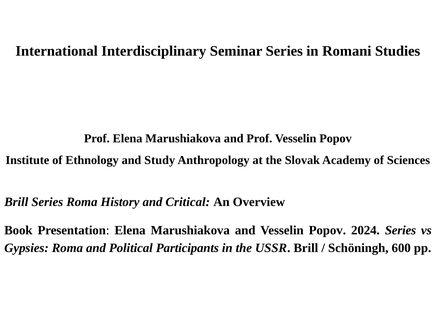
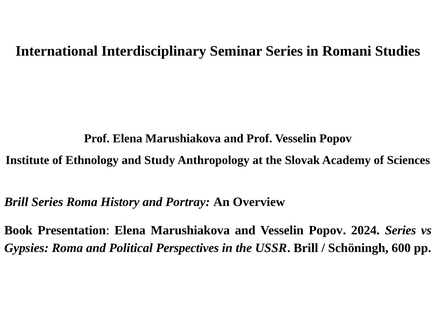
Critical: Critical -> Portray
Participants: Participants -> Perspectives
